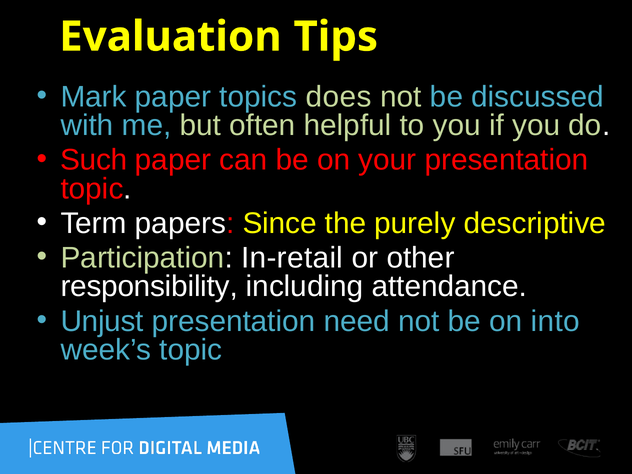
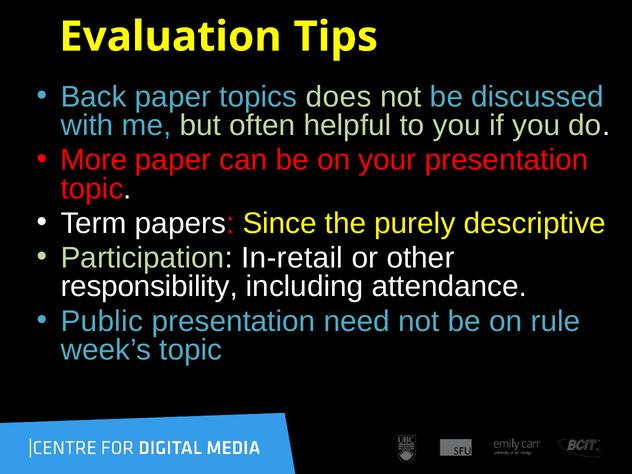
Mark: Mark -> Back
Such: Such -> More
Unjust: Unjust -> Public
into: into -> rule
